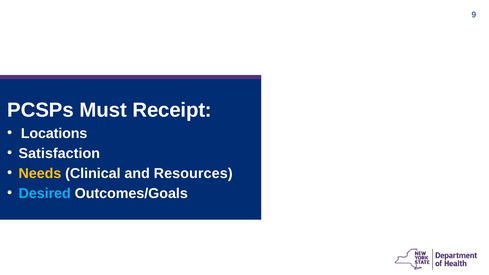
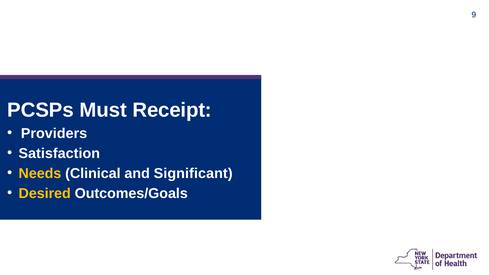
Locations: Locations -> Providers
Resources: Resources -> Significant
Desired colour: light blue -> yellow
